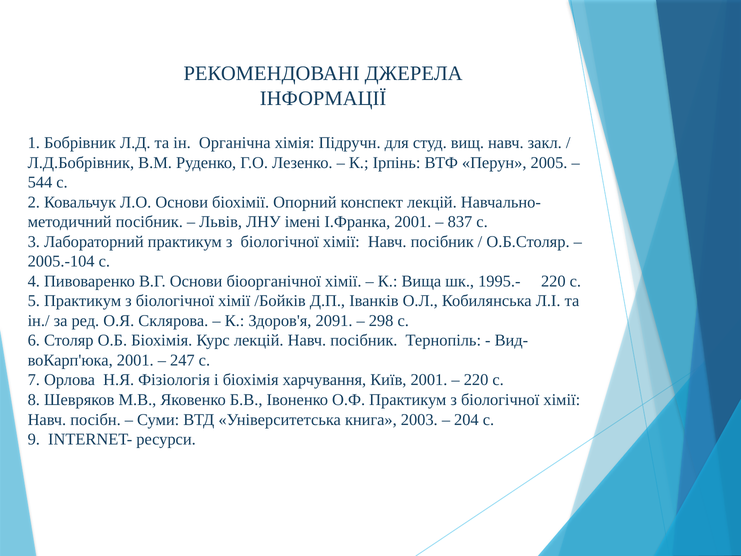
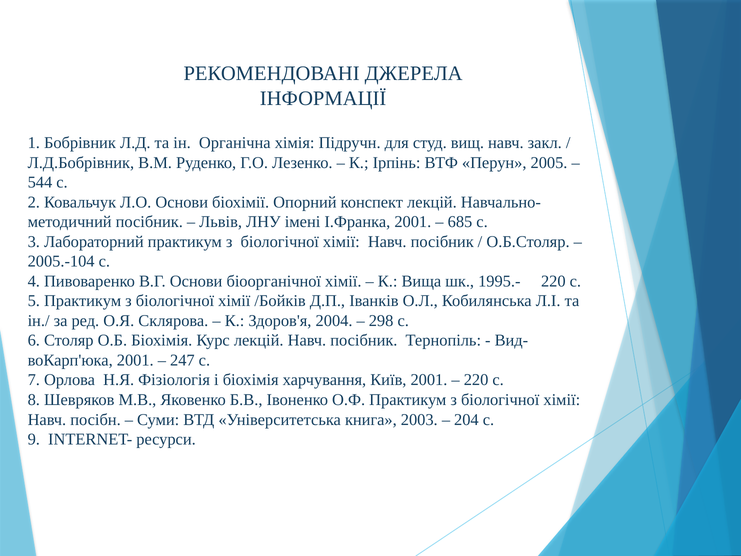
837: 837 -> 685
2091: 2091 -> 2004
